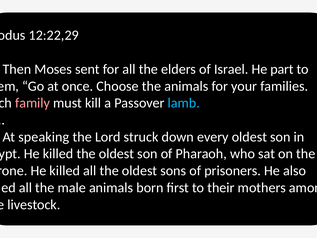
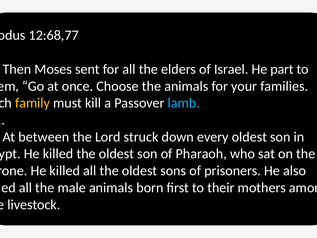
12:22,29: 12:22,29 -> 12:68,77
family colour: pink -> yellow
speaking: speaking -> between
